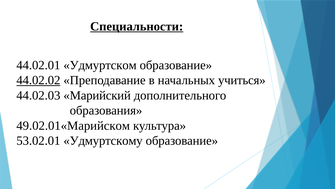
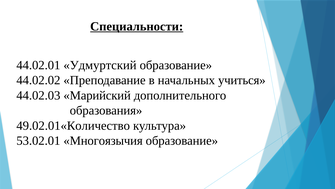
Удмуртском: Удмуртском -> Удмуртский
44.02.02 underline: present -> none
49.02.01«Марийском: 49.02.01«Марийском -> 49.02.01«Количество
Удмуртскому: Удмуртскому -> Многоязычия
